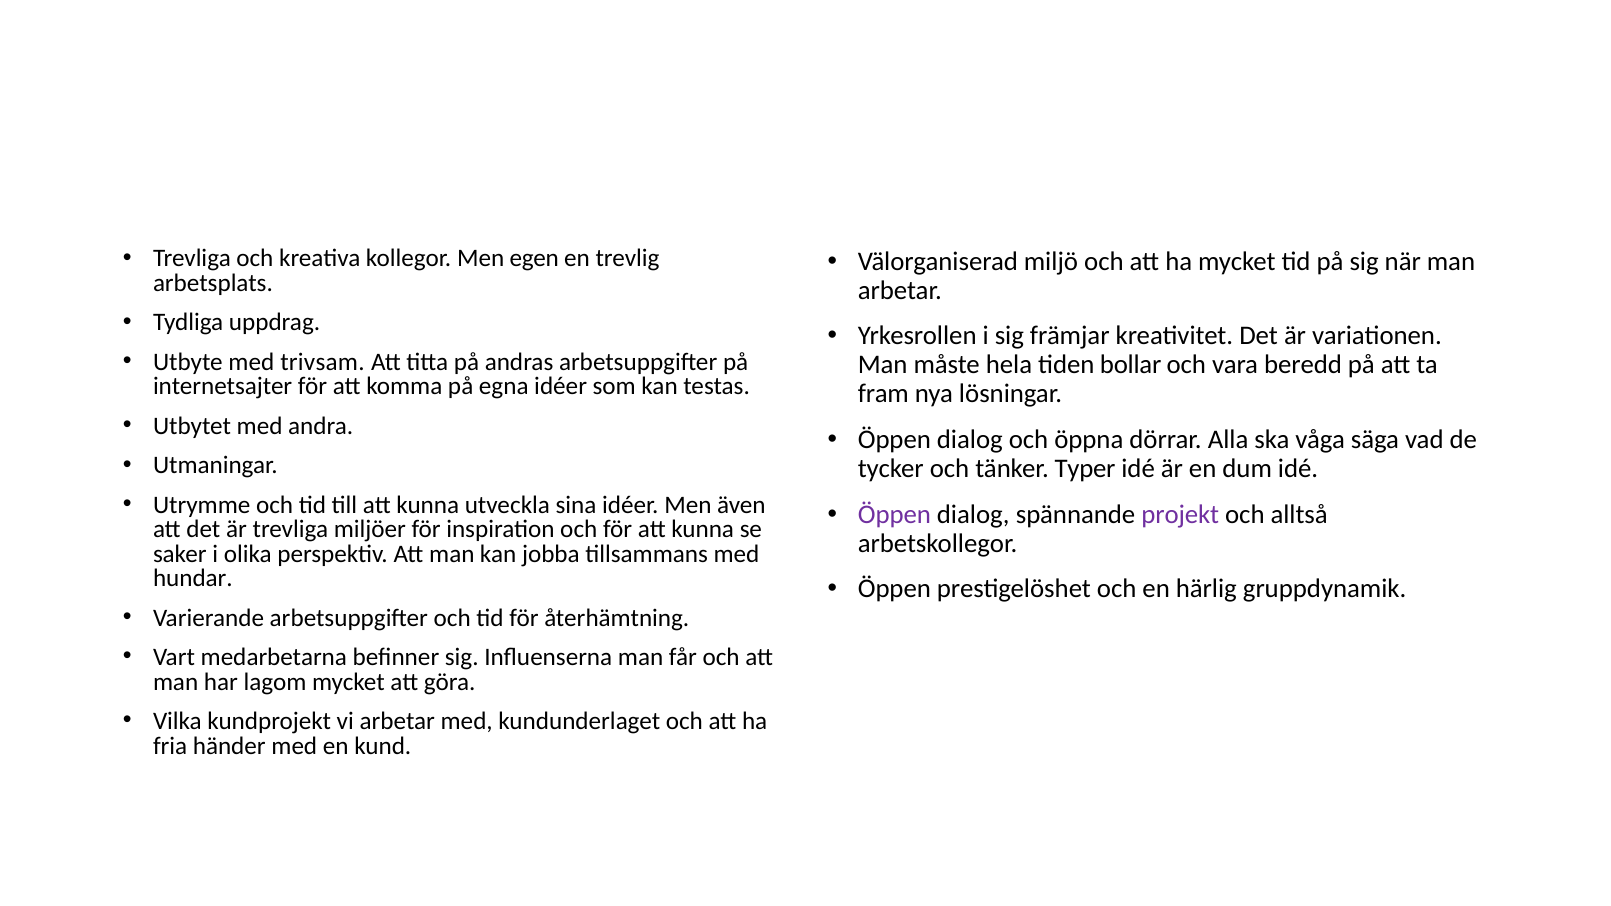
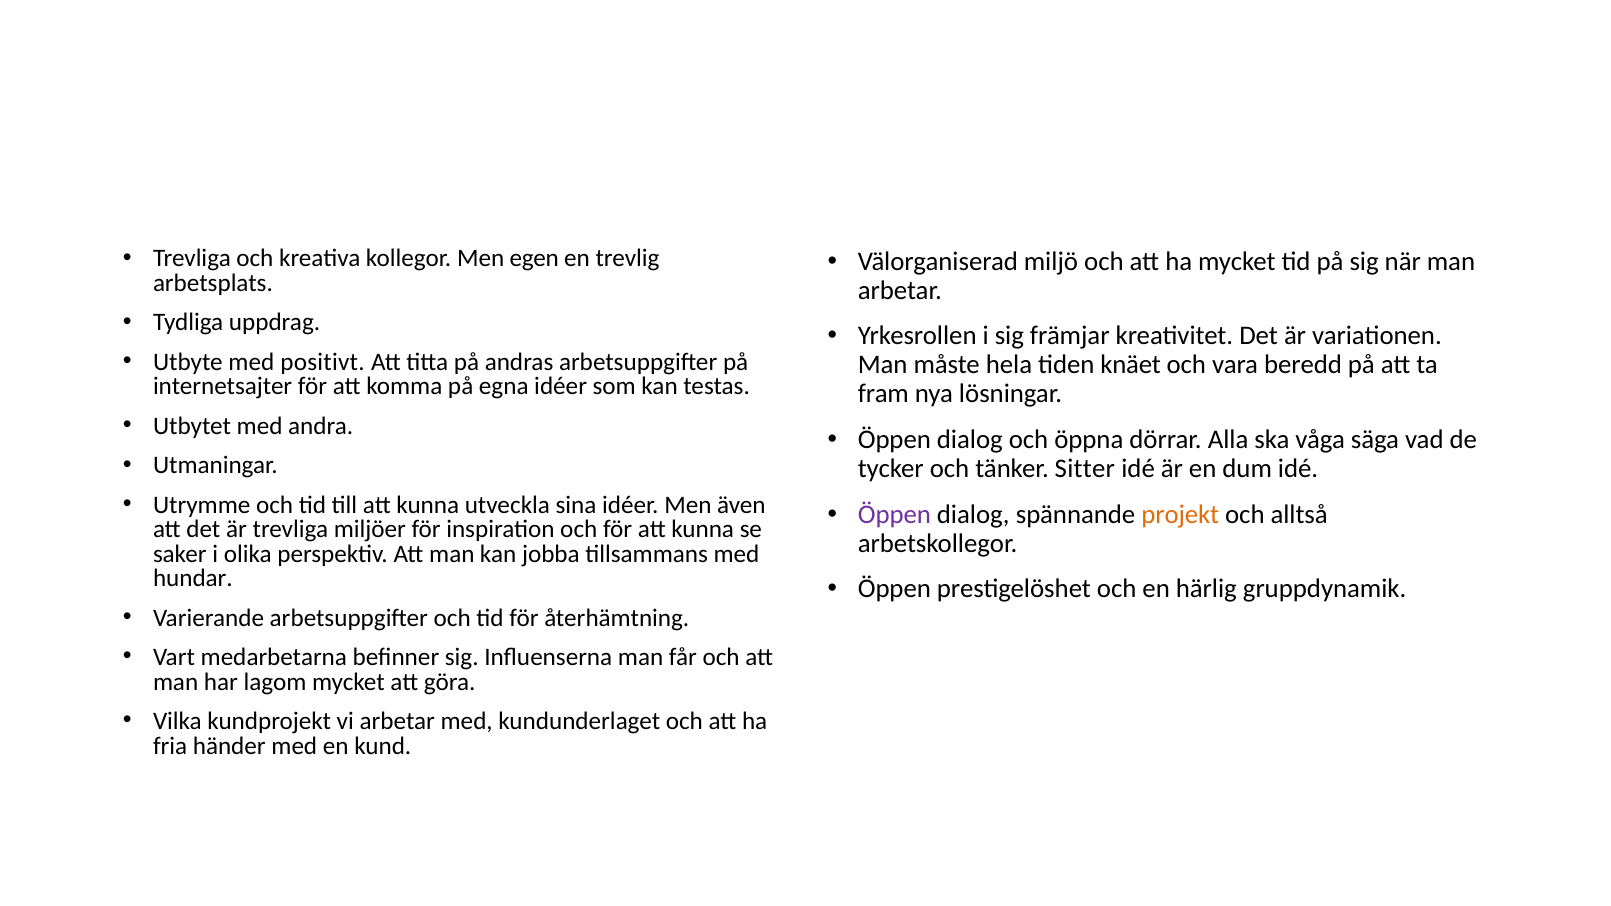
trivsam: trivsam -> positivt
bollar: bollar -> knäet
Typer: Typer -> Sitter
projekt colour: purple -> orange
